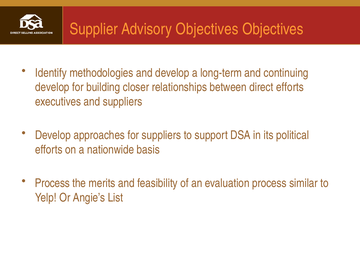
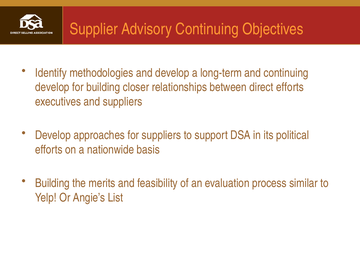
Advisory Objectives: Objectives -> Continuing
Process at (52, 183): Process -> Building
